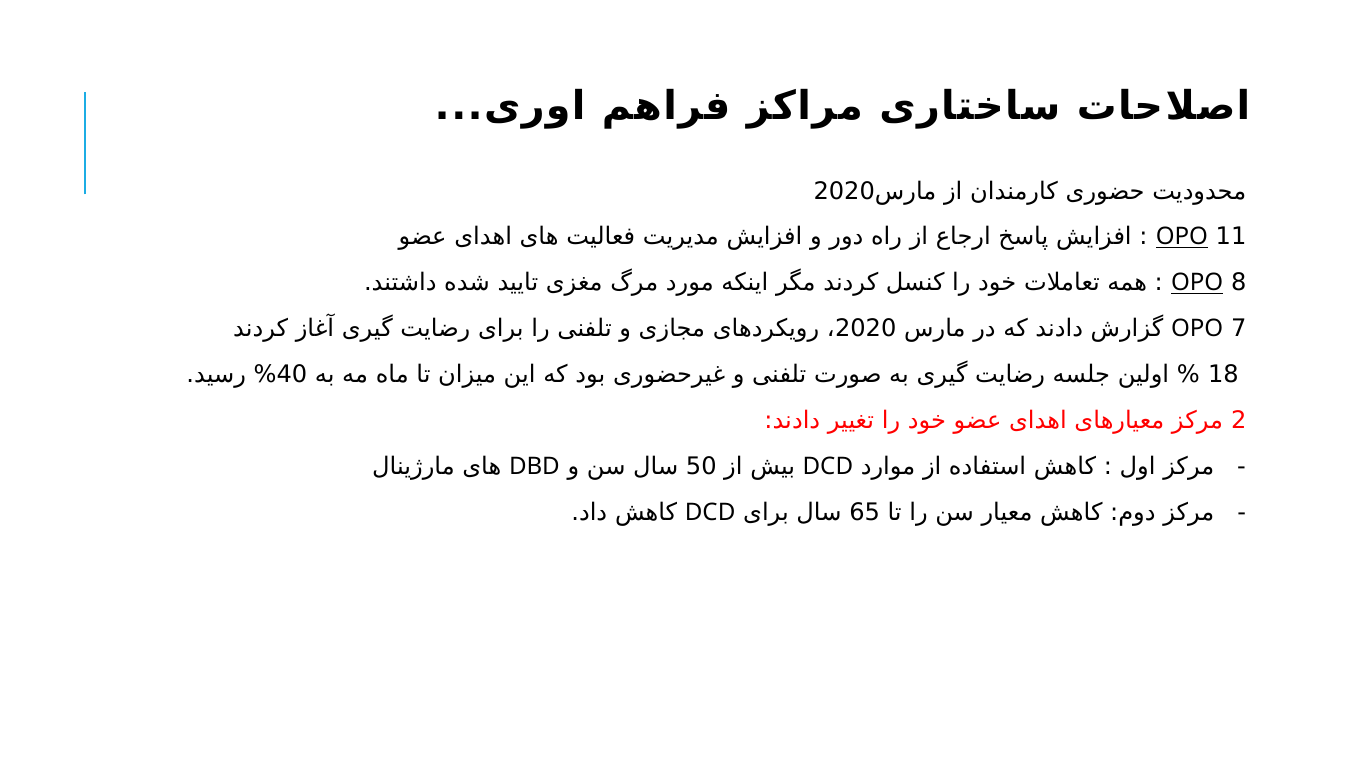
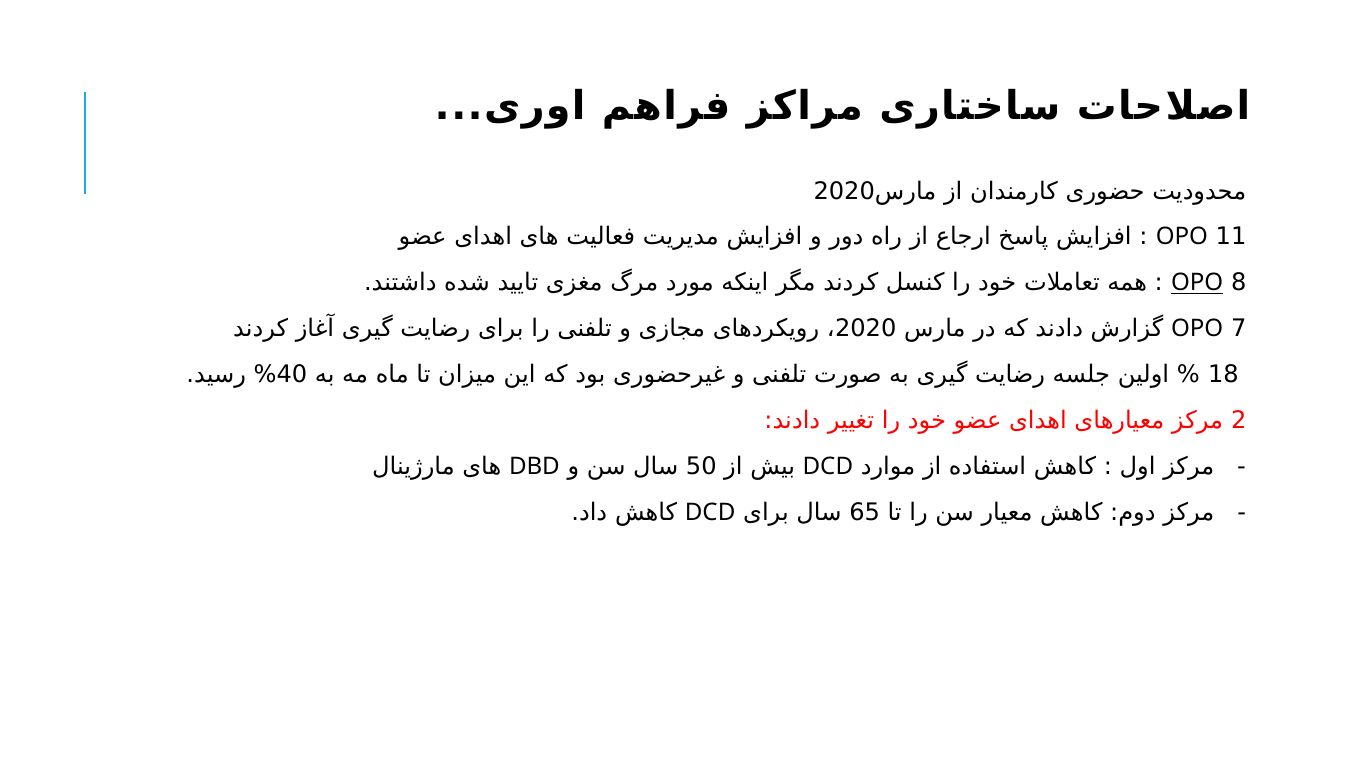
OPO at (1182, 237) underline: present -> none
